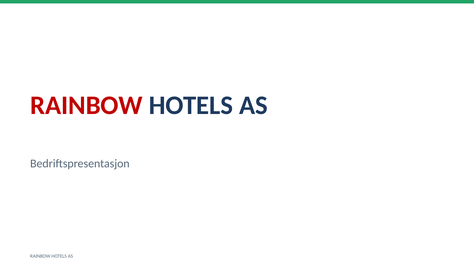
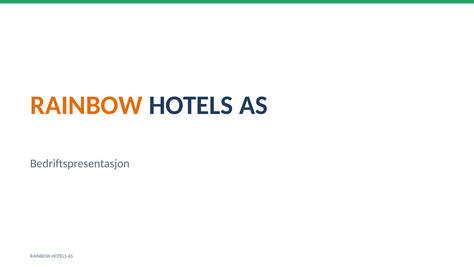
RAINBOW at (86, 105) colour: red -> orange
